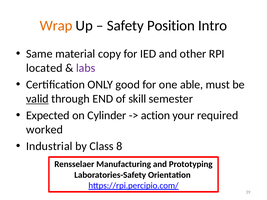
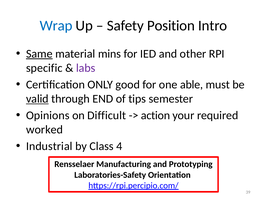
Wrap colour: orange -> blue
Same underline: none -> present
copy: copy -> mins
located: located -> specific
skill: skill -> tips
Expected: Expected -> Opinions
Cylinder: Cylinder -> Difficult
8: 8 -> 4
